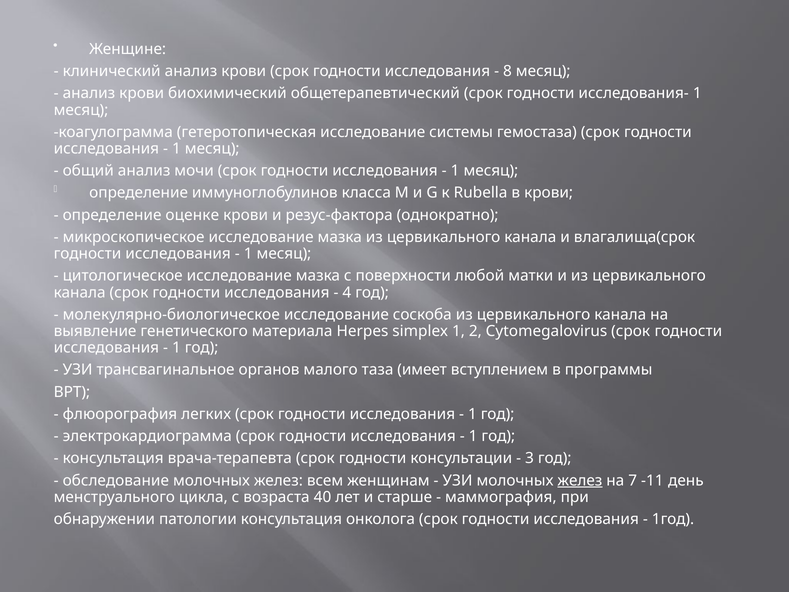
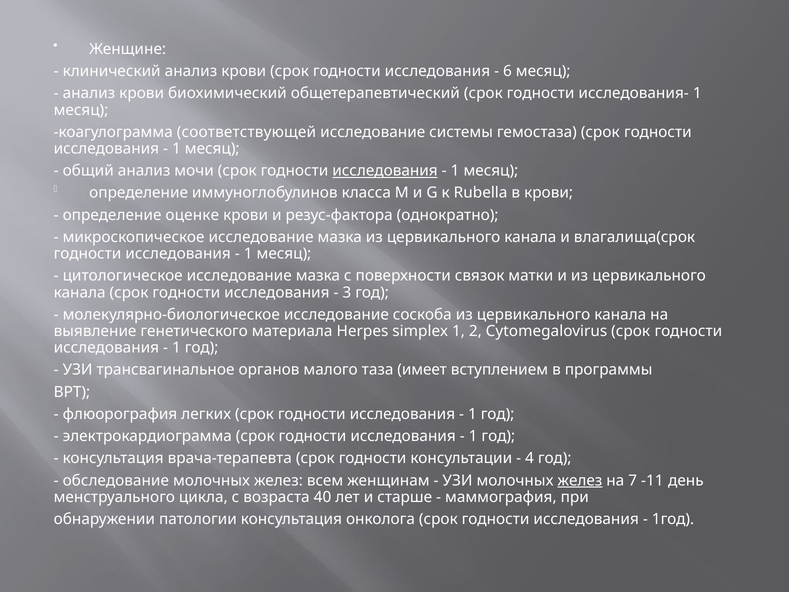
8: 8 -> 6
гетеротопическая: гетеротопическая -> соответствующей
исследования at (385, 171) underline: none -> present
любой: любой -> связок
4: 4 -> 3
3: 3 -> 4
